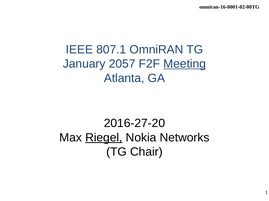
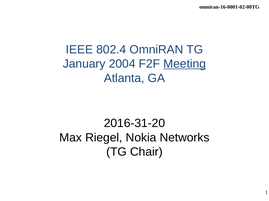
807.1: 807.1 -> 802.4
2057: 2057 -> 2004
2016-27-20: 2016-27-20 -> 2016-31-20
Riegel underline: present -> none
